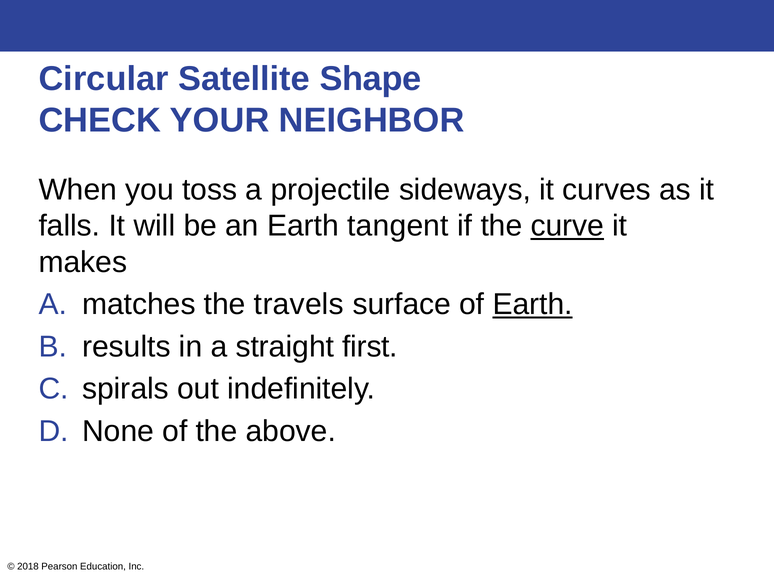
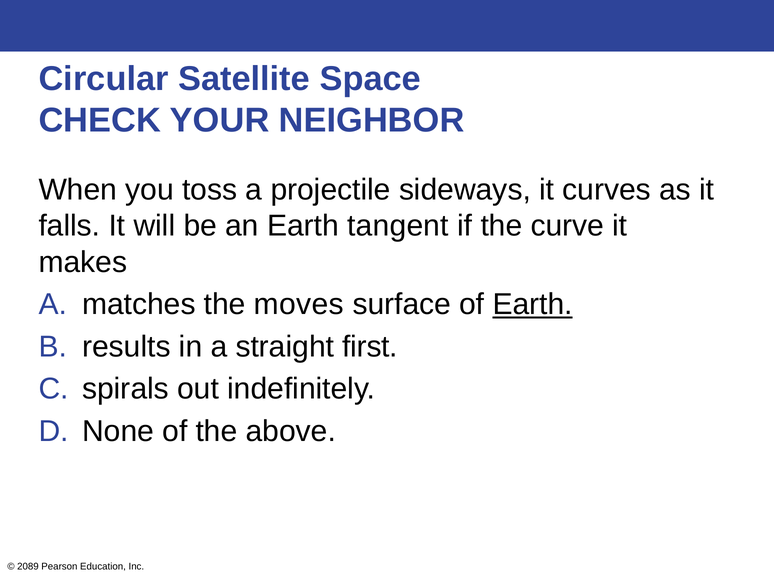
Shape: Shape -> Space
curve underline: present -> none
travels: travels -> moves
2018: 2018 -> 2089
